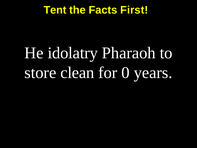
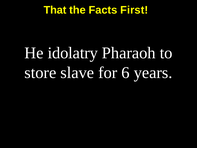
Tent: Tent -> That
clean: clean -> slave
0: 0 -> 6
